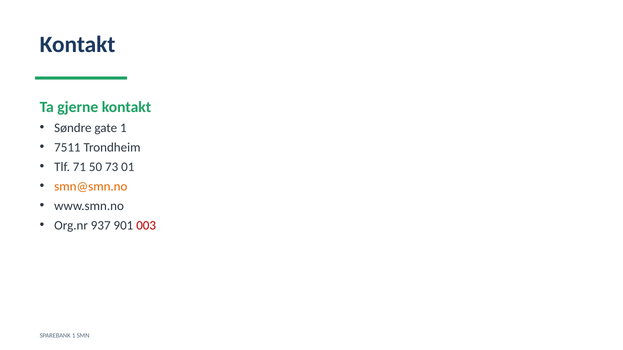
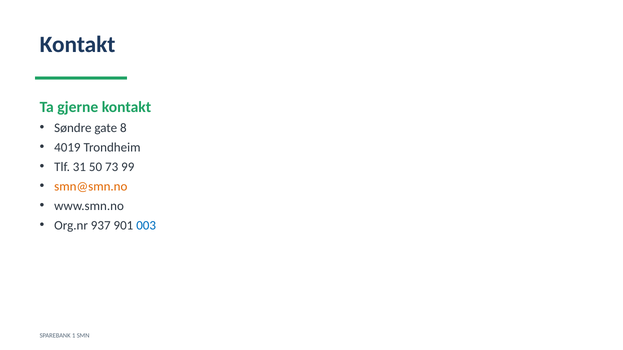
gate 1: 1 -> 8
7511: 7511 -> 4019
71: 71 -> 31
01: 01 -> 99
003 colour: red -> blue
